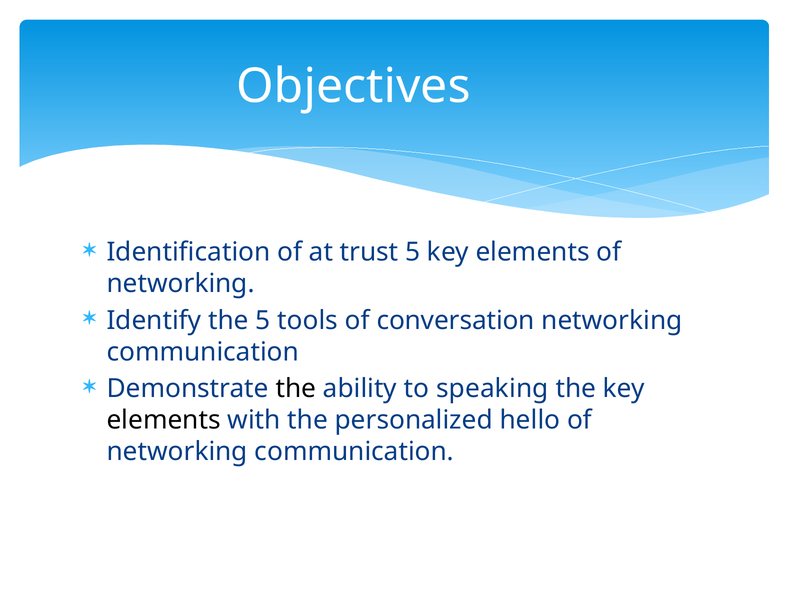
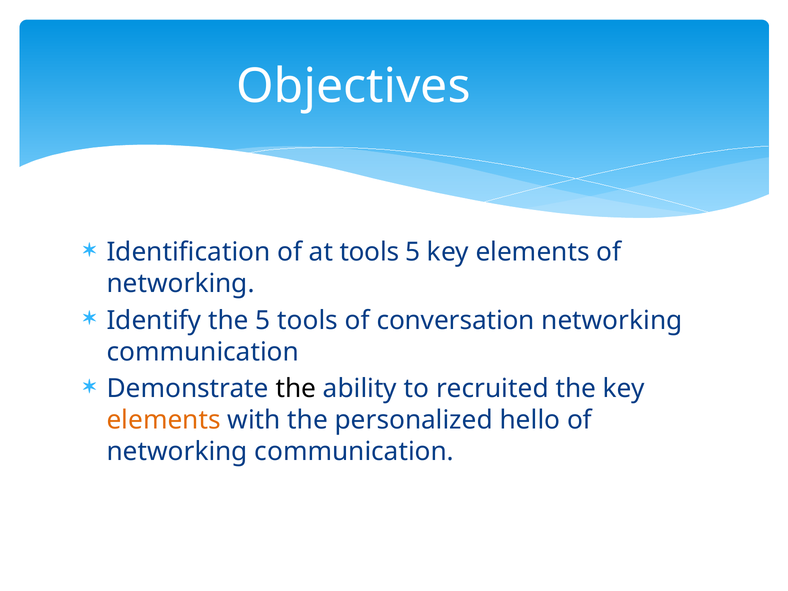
at trust: trust -> tools
speaking: speaking -> recruited
elements at (164, 420) colour: black -> orange
